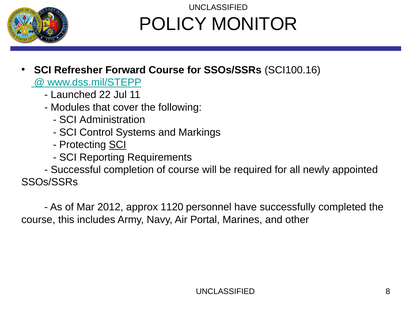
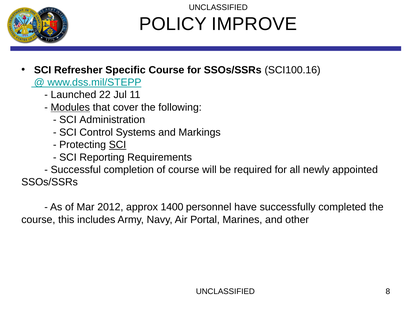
MONITOR: MONITOR -> IMPROVE
Forward: Forward -> Specific
Modules underline: none -> present
1120: 1120 -> 1400
